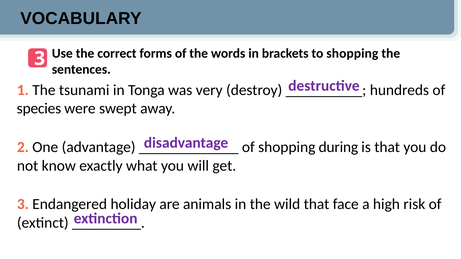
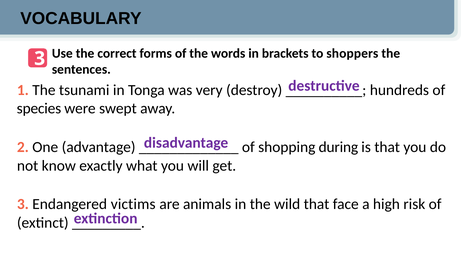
to shopping: shopping -> shoppers
holiday: holiday -> victims
